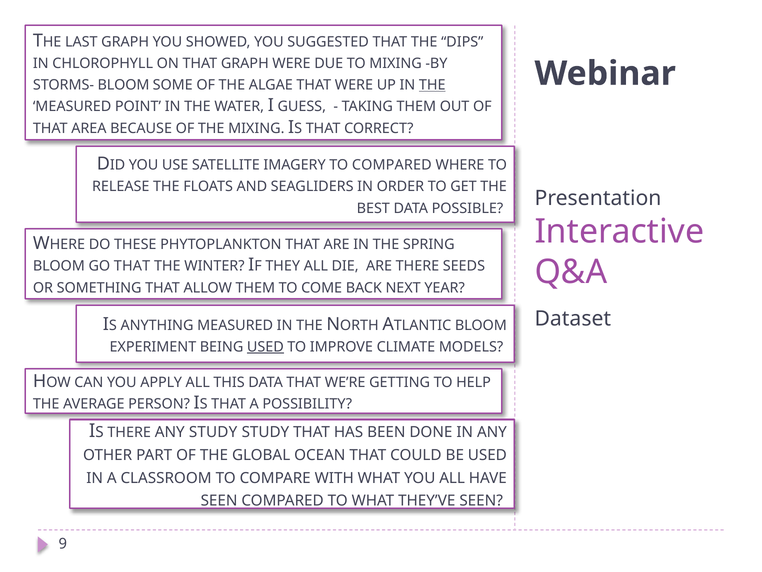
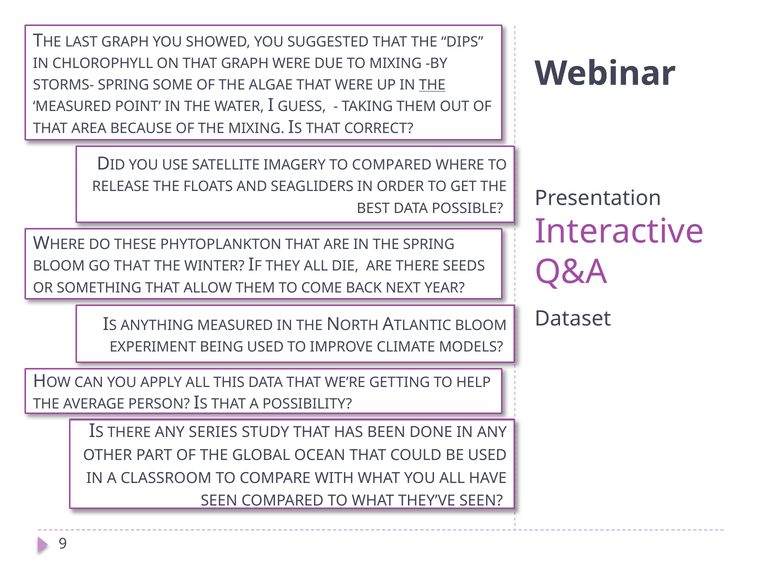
STORMS- BLOOM: BLOOM -> SPRING
USED at (265, 347) underline: present -> none
ANY STUDY: STUDY -> SERIES
